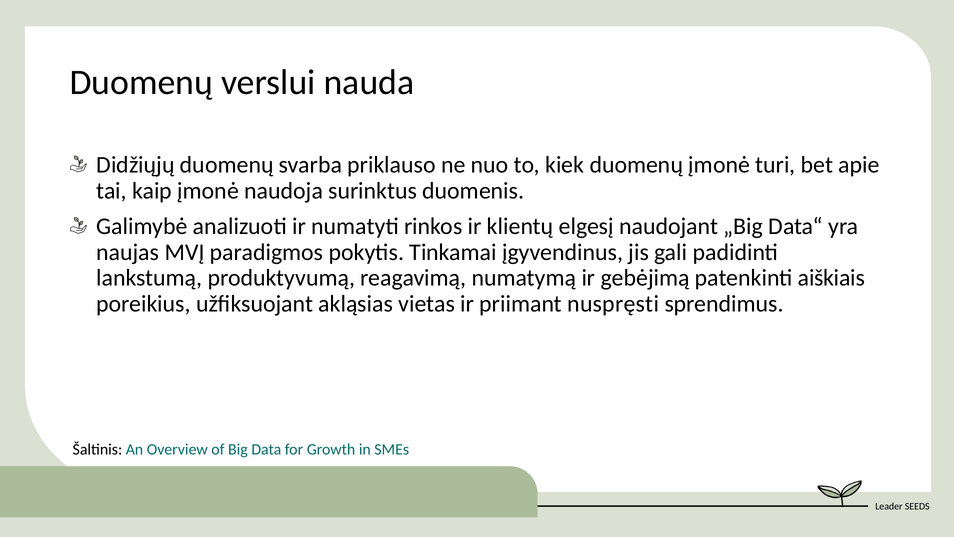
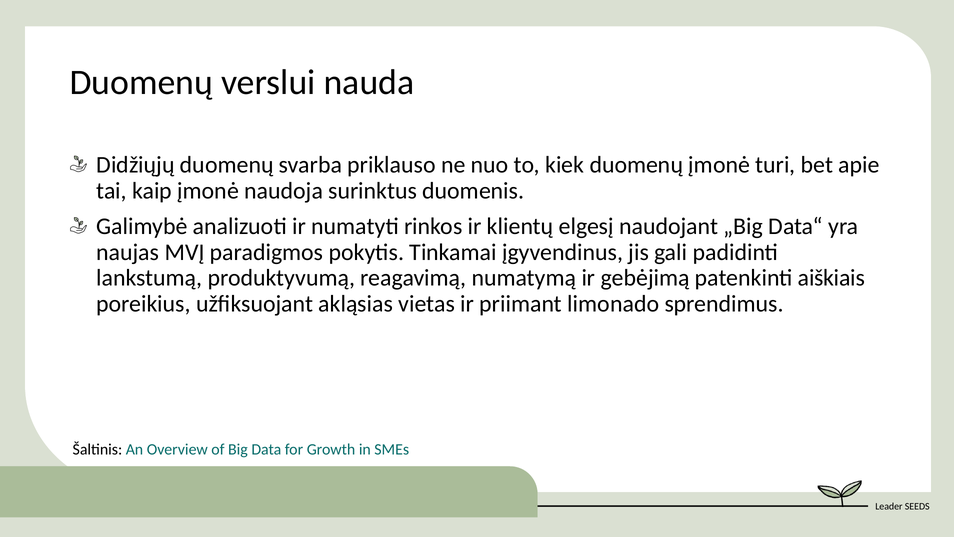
nuspręsti: nuspręsti -> limonado
